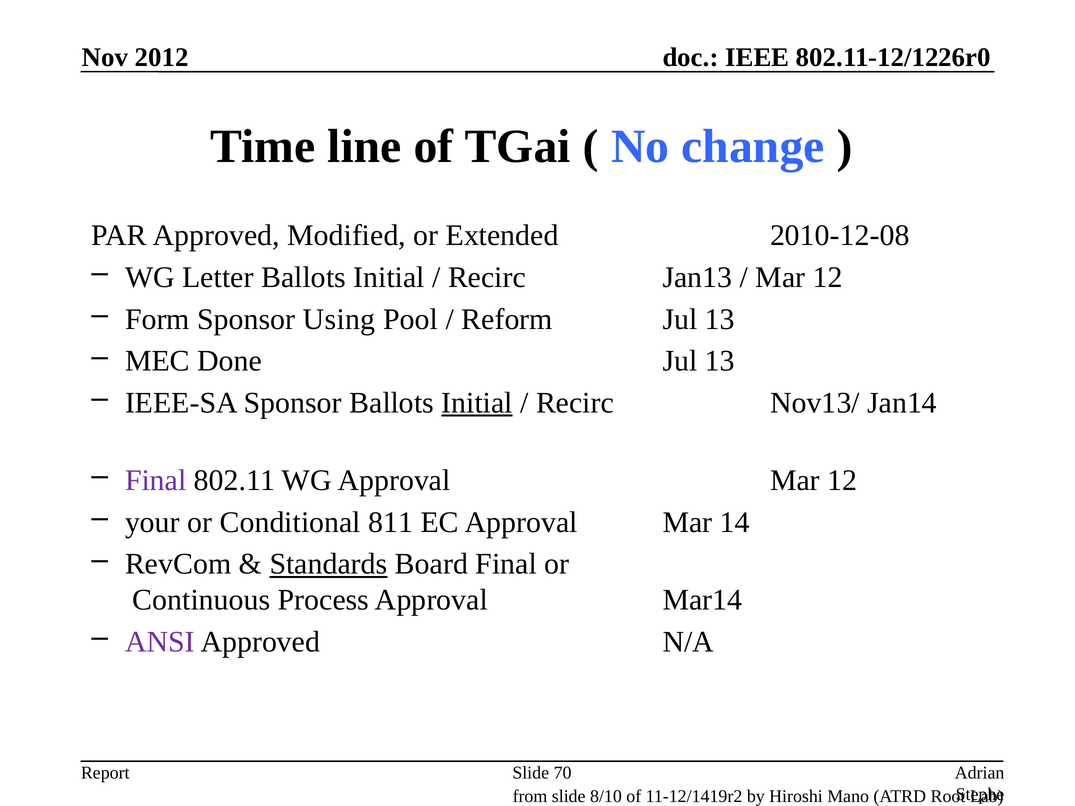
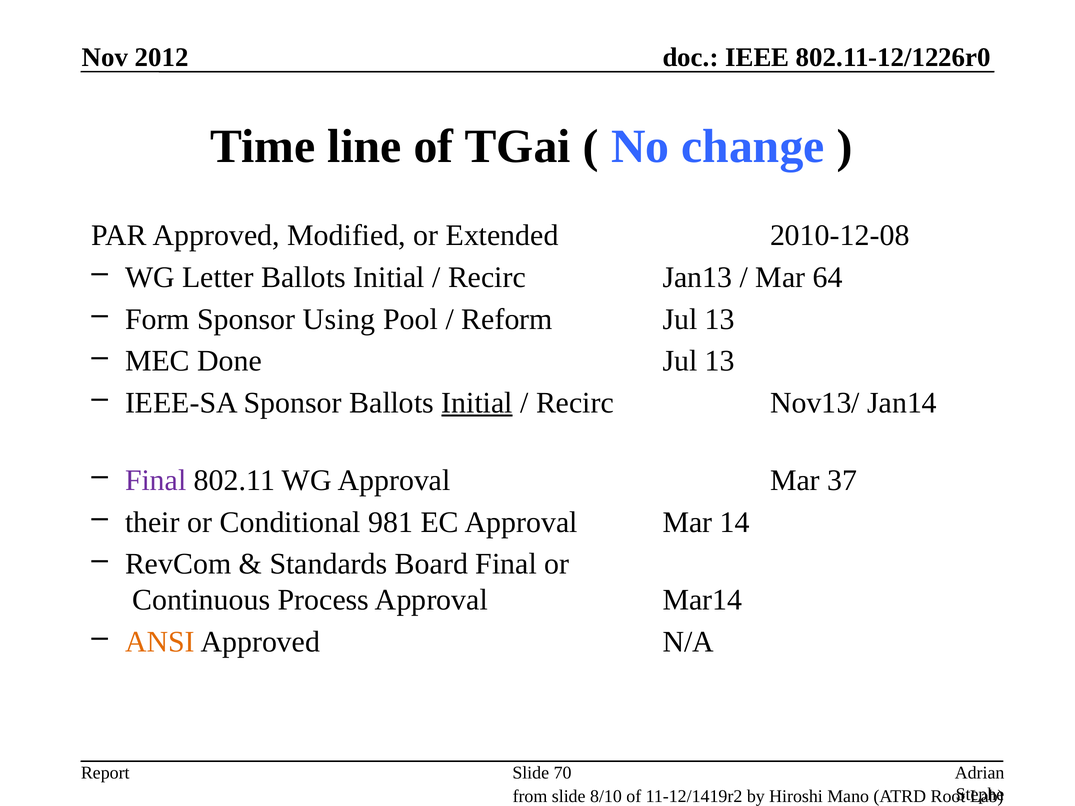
12 at (828, 277): 12 -> 64
Approval Mar 12: 12 -> 37
your: your -> their
811: 811 -> 981
Standards underline: present -> none
ANSI colour: purple -> orange
